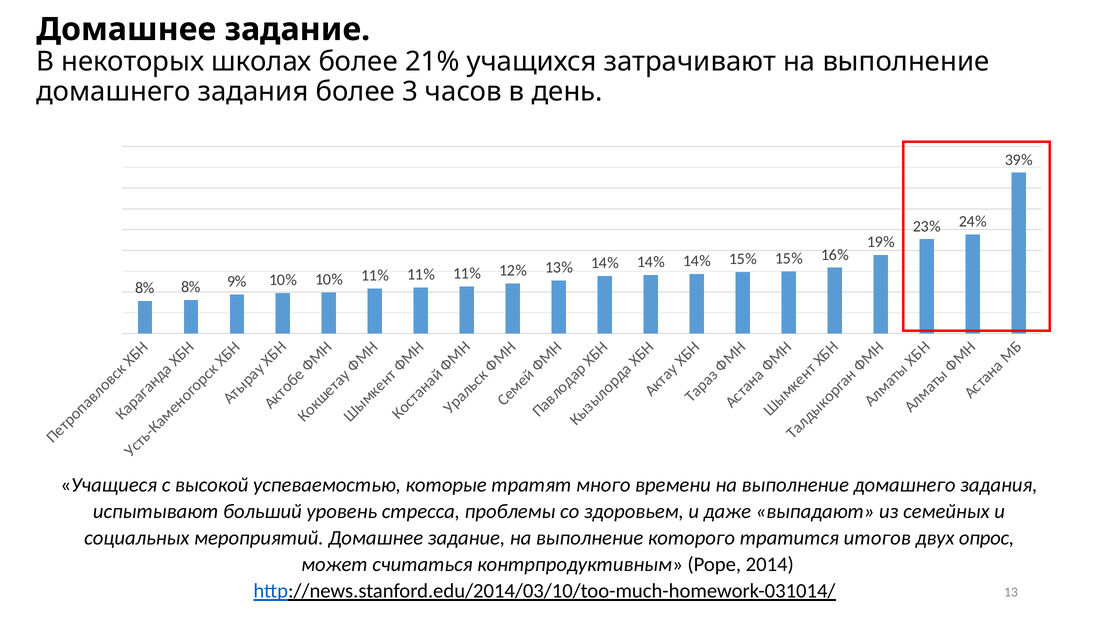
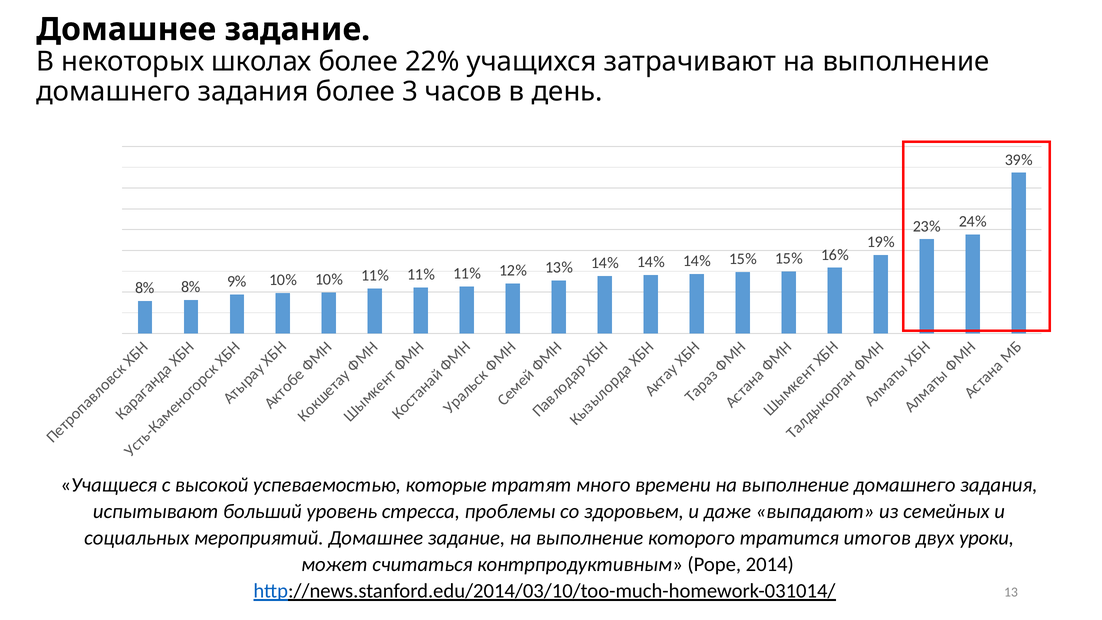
21%: 21% -> 22%
опрос: опрос -> уроки
